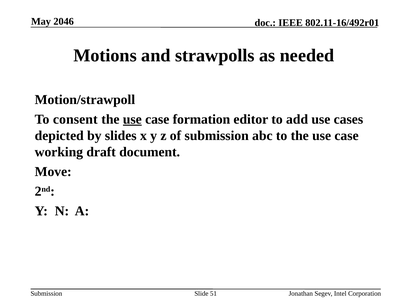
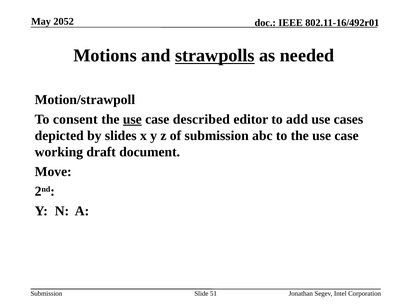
2046: 2046 -> 2052
strawpolls underline: none -> present
formation: formation -> described
